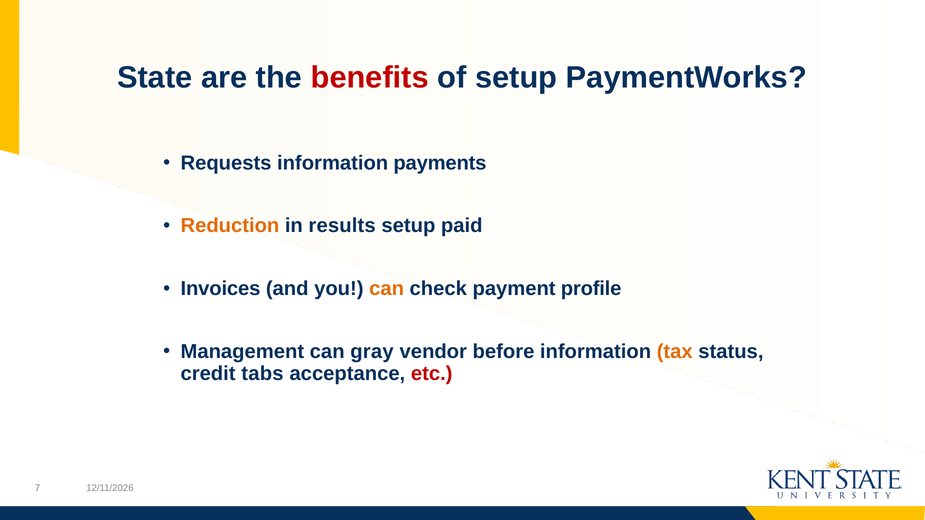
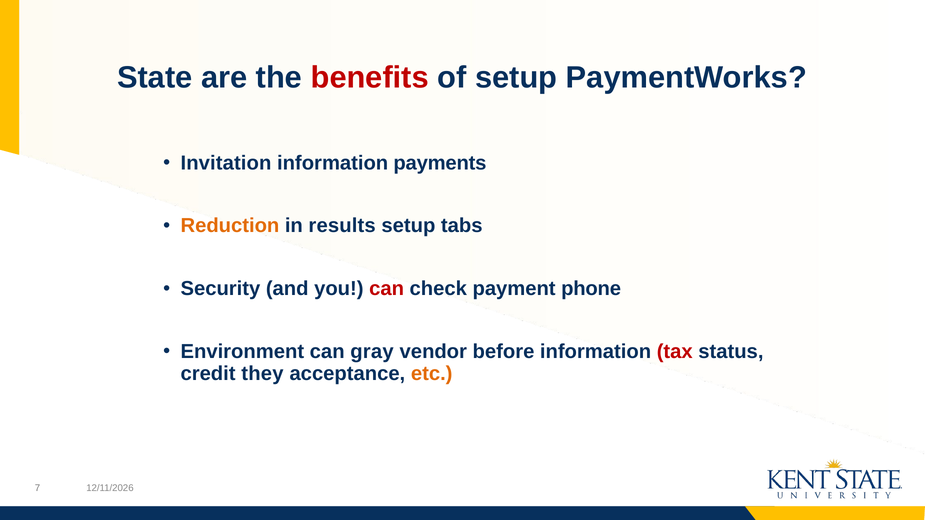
Requests: Requests -> Invitation
paid: paid -> tabs
Invoices: Invoices -> Security
can at (387, 289) colour: orange -> red
profile: profile -> phone
Management: Management -> Environment
tax colour: orange -> red
tabs: tabs -> they
etc colour: red -> orange
